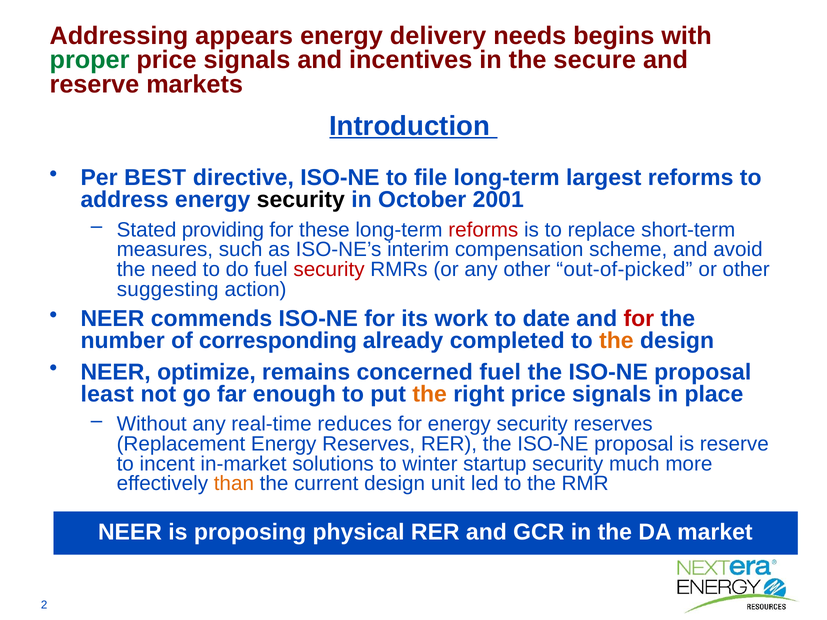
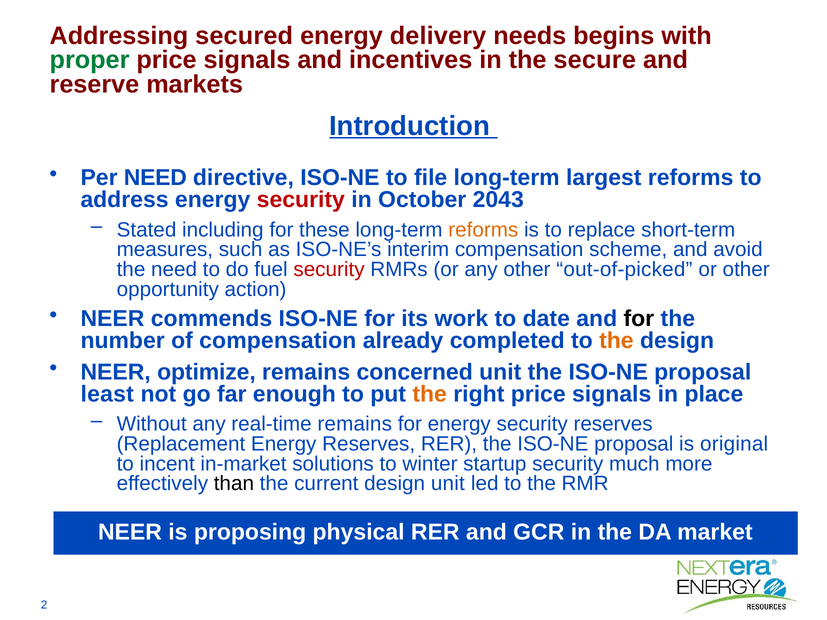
appears: appears -> secured
Per BEST: BEST -> NEED
security at (301, 200) colour: black -> red
2001: 2001 -> 2043
providing: providing -> including
reforms at (483, 230) colour: red -> orange
suggesting: suggesting -> opportunity
for at (639, 319) colour: red -> black
of corresponding: corresponding -> compensation
concerned fuel: fuel -> unit
real-time reduces: reduces -> remains
is reserve: reserve -> original
than colour: orange -> black
